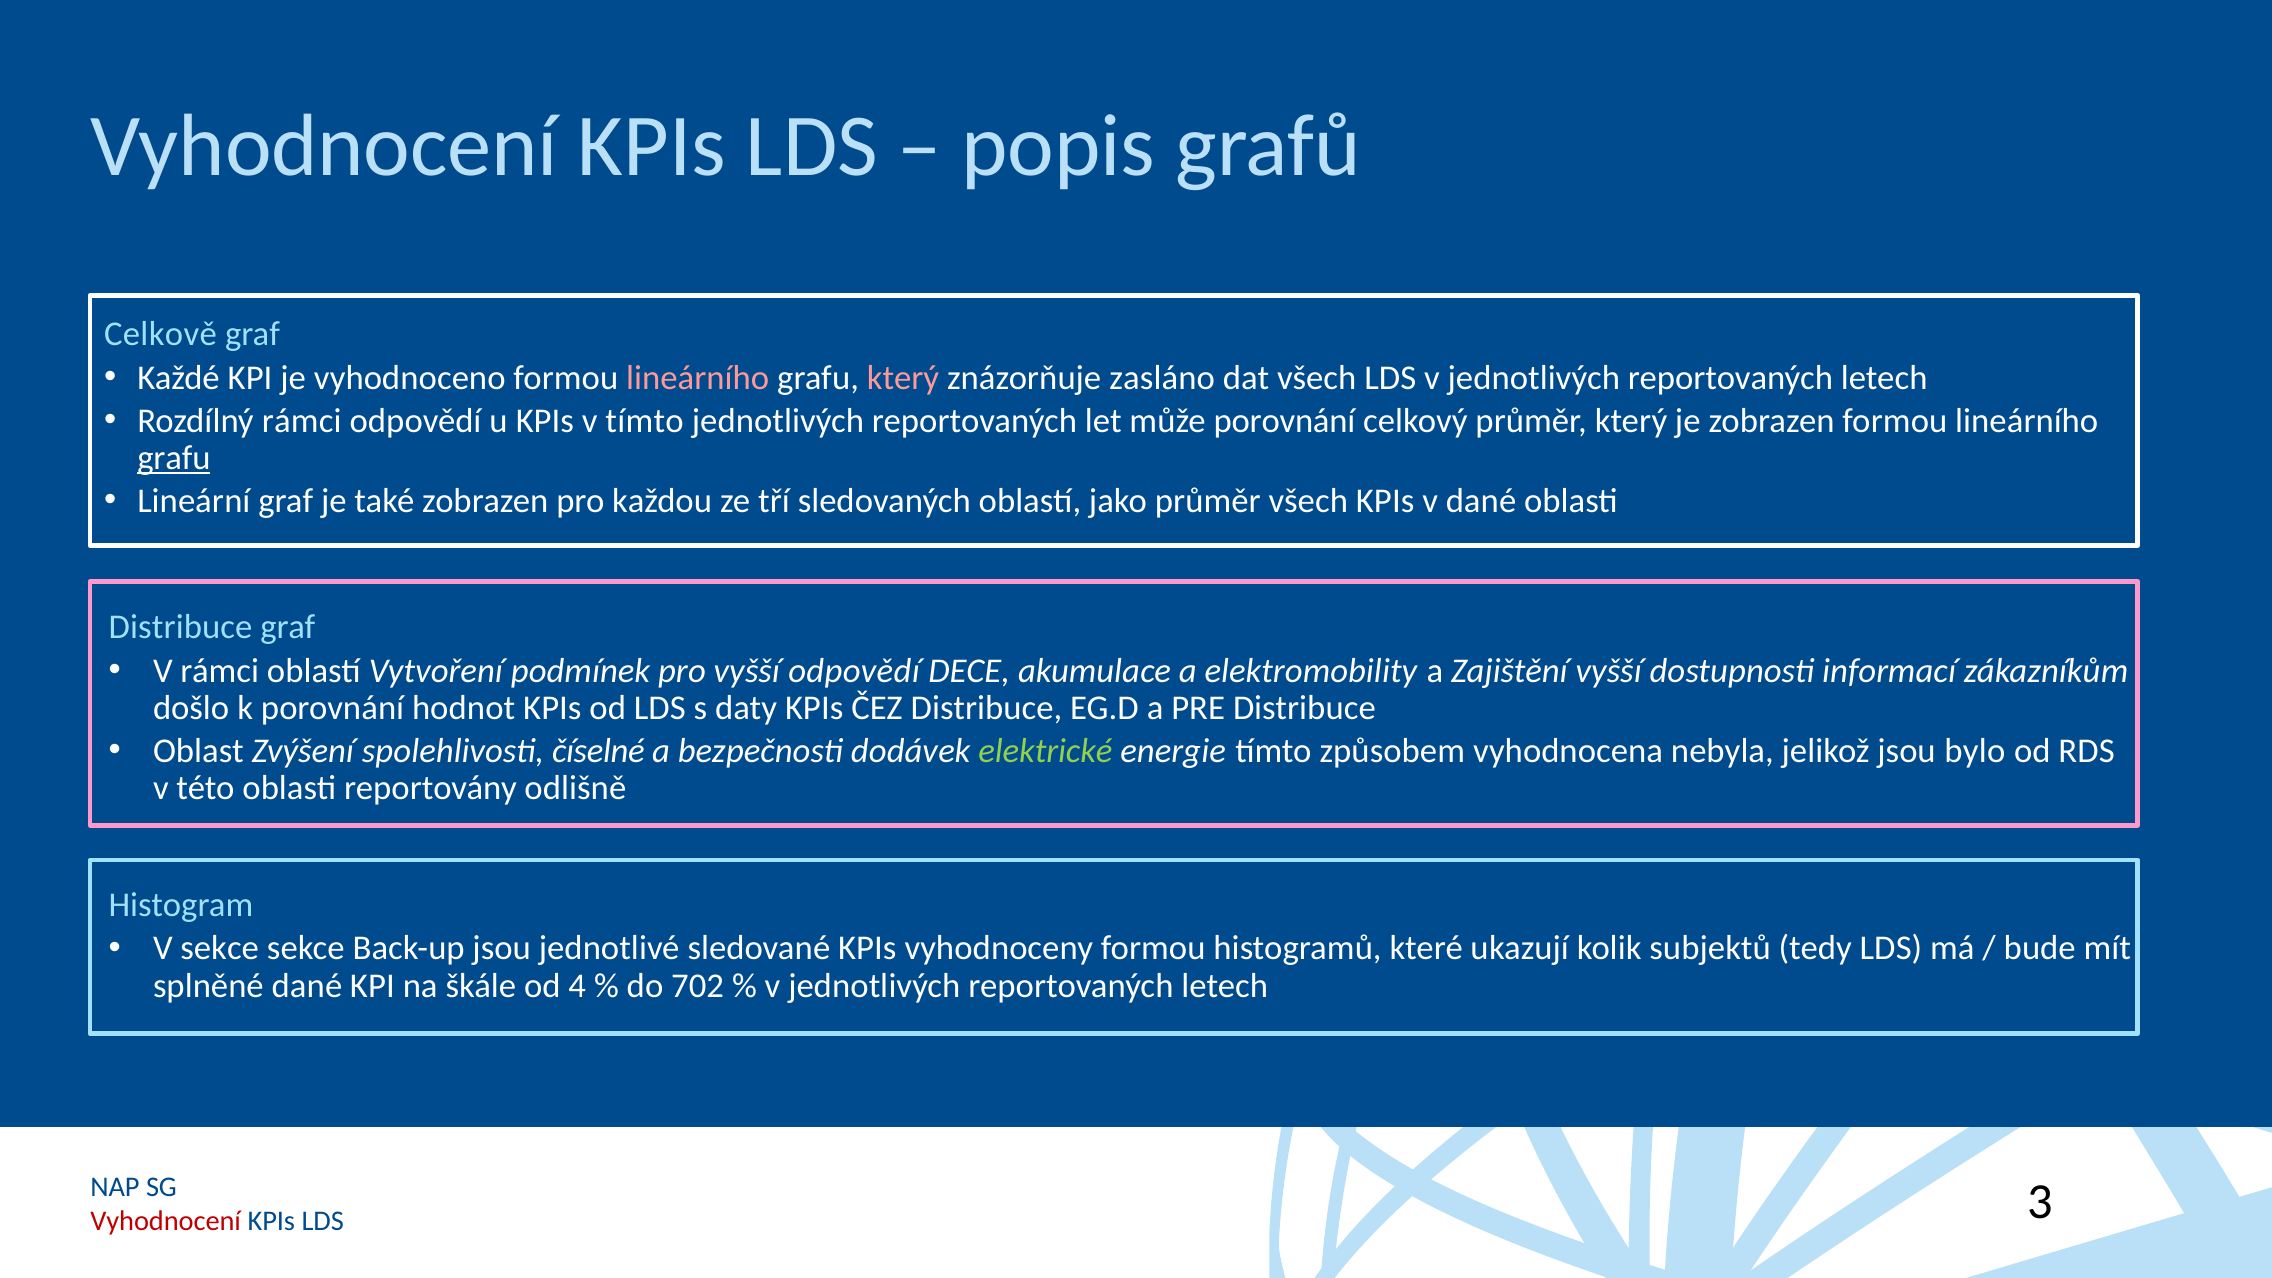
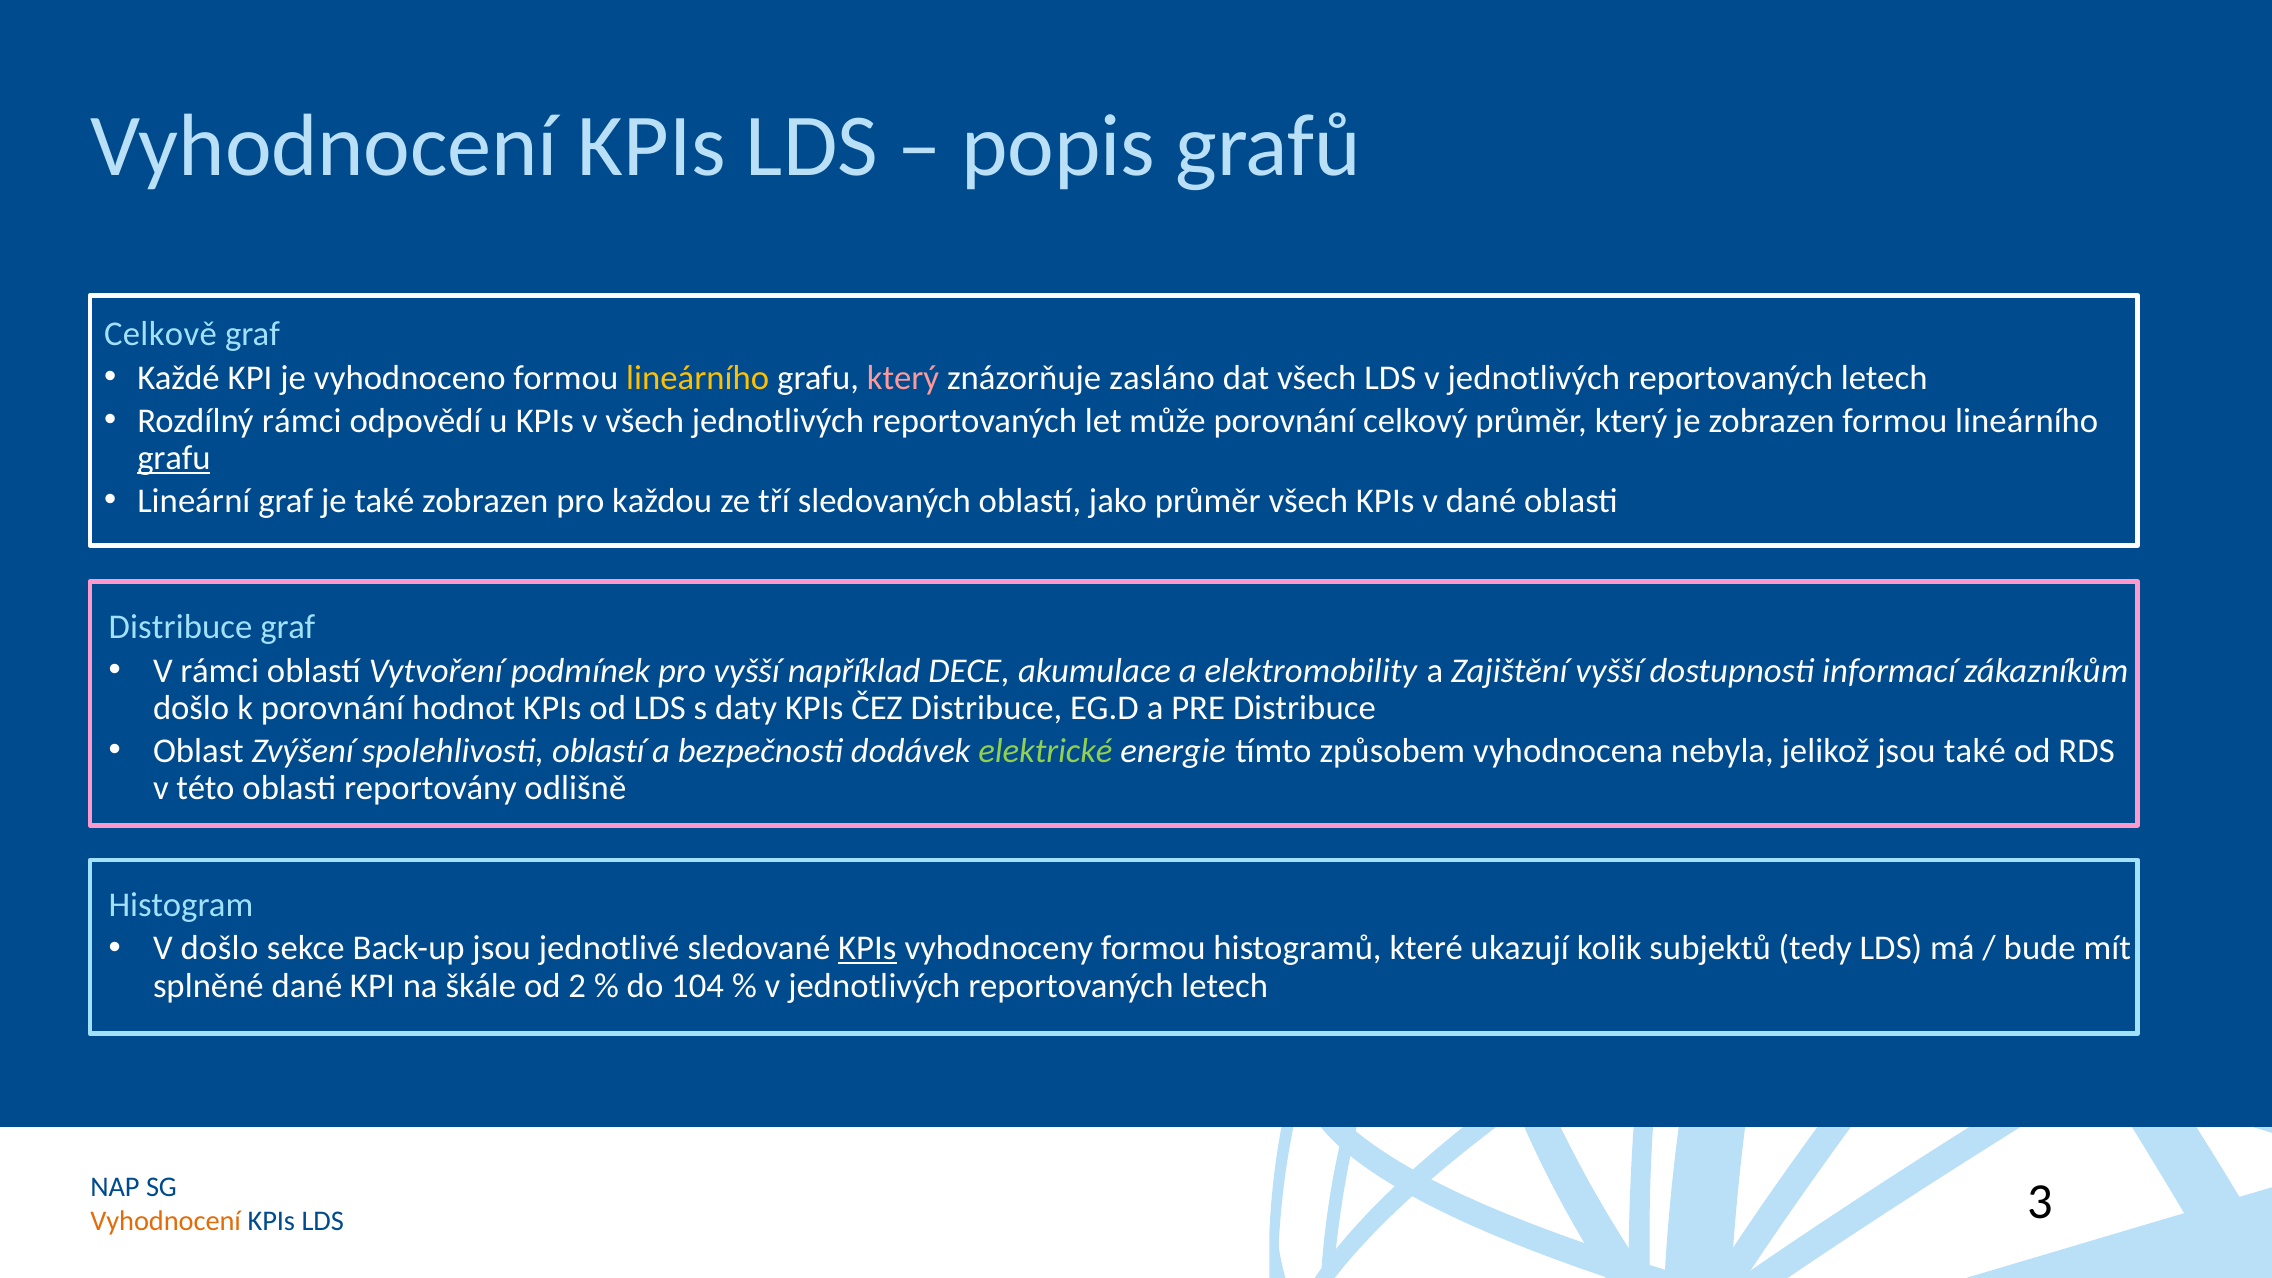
lineárního at (698, 378) colour: pink -> yellow
v tímto: tímto -> všech
vyšší odpovědí: odpovědí -> například
spolehlivosti číselné: číselné -> oblastí
jsou bylo: bylo -> také
V sekce: sekce -> došlo
KPIs at (867, 948) underline: none -> present
4: 4 -> 2
702: 702 -> 104
Vyhodnocení at (166, 1222) colour: red -> orange
